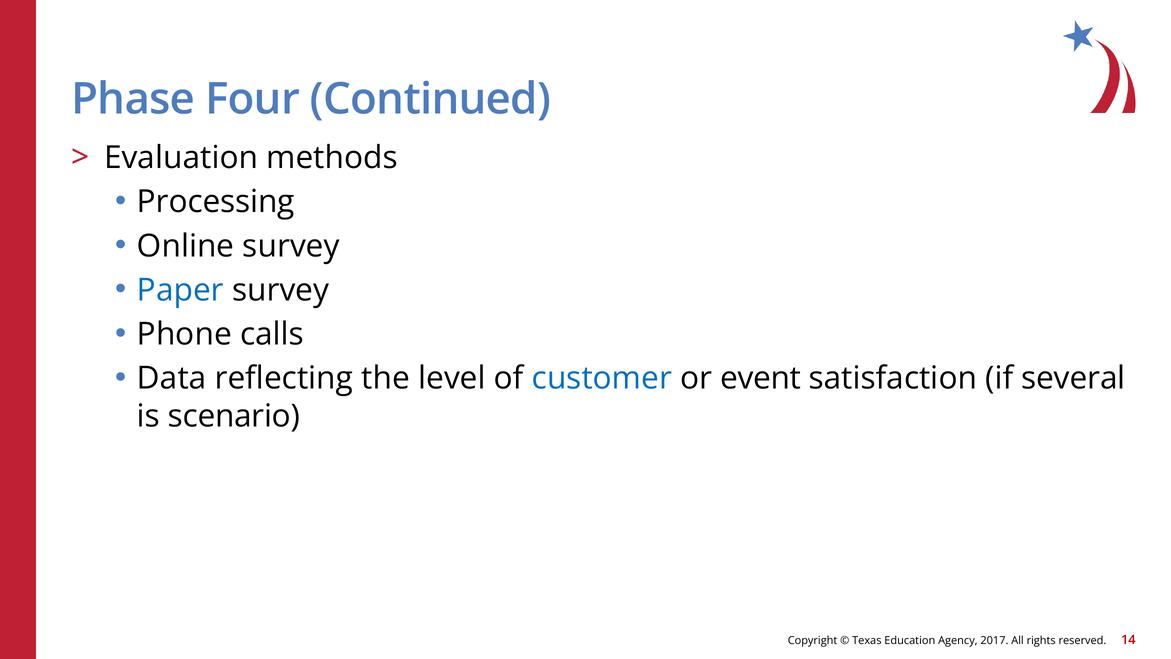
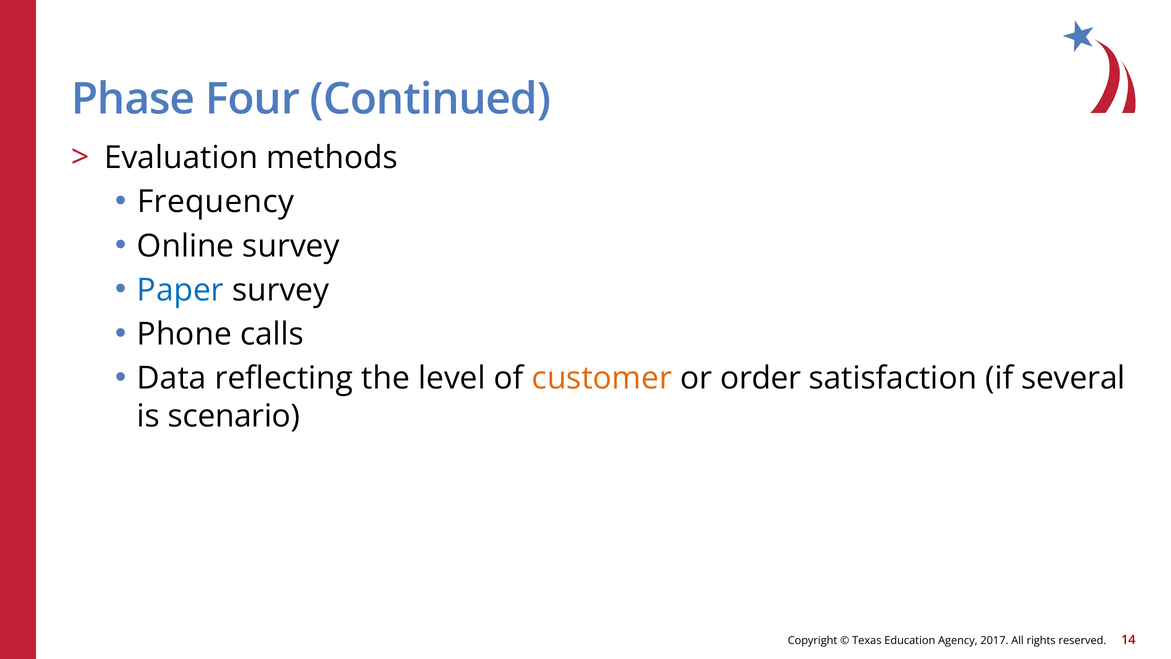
Processing: Processing -> Frequency
customer colour: blue -> orange
event: event -> order
